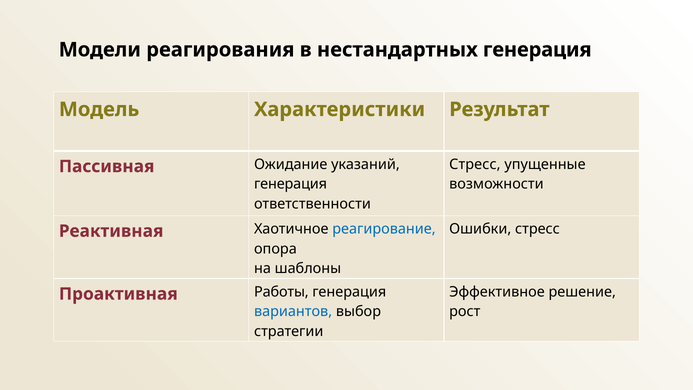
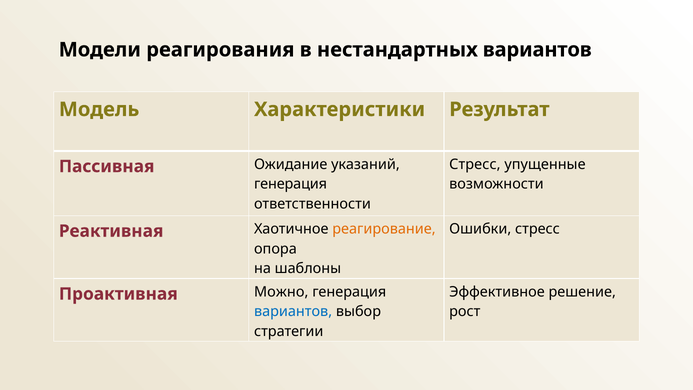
нестандартных генерация: генерация -> вариантов
реагирование colour: blue -> orange
Работы: Работы -> Можно
